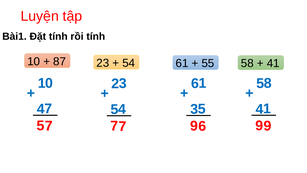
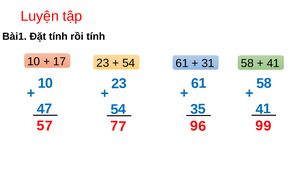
87: 87 -> 17
55: 55 -> 31
